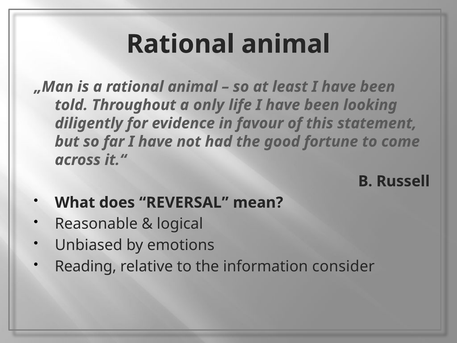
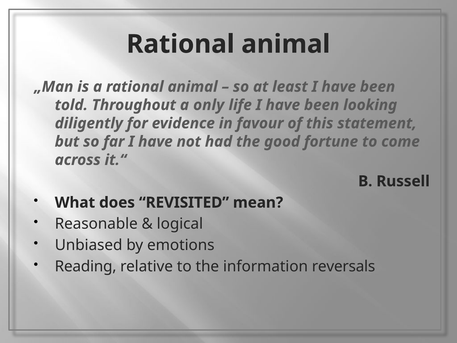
REVERSAL: REVERSAL -> REVISITED
consider: consider -> reversals
